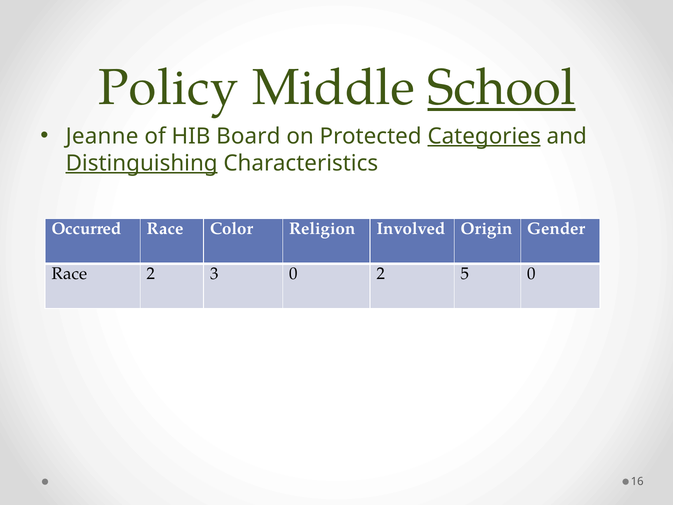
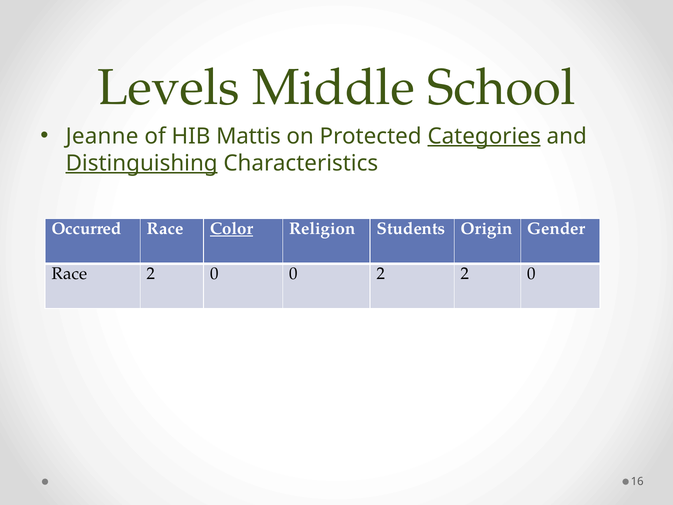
Policy: Policy -> Levels
School underline: present -> none
Board: Board -> Mattis
Color underline: none -> present
Involved: Involved -> Students
3 at (214, 274): 3 -> 0
2 5: 5 -> 2
